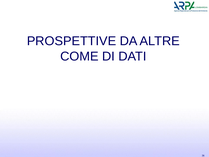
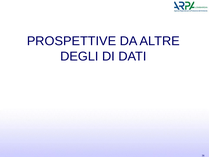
COME: COME -> DEGLI
